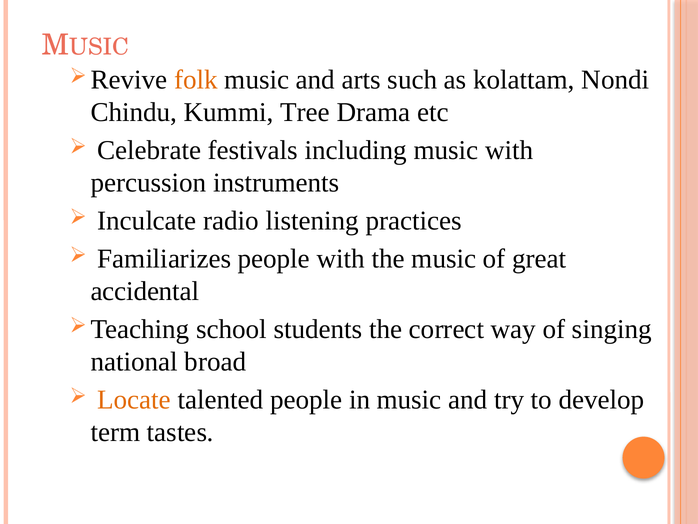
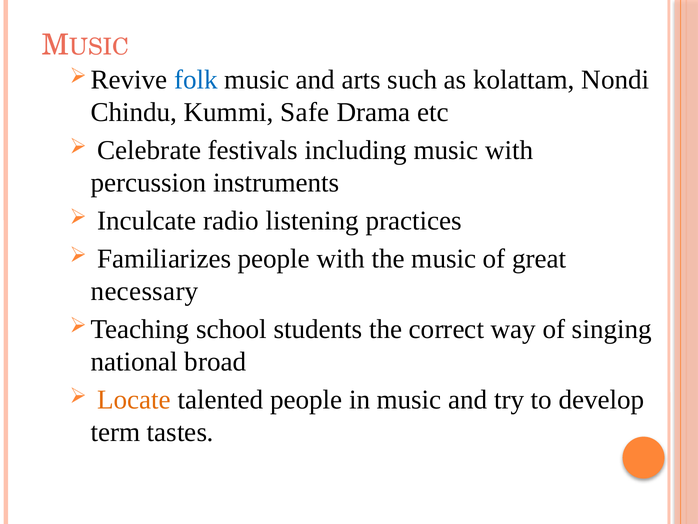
folk colour: orange -> blue
Tree: Tree -> Safe
accidental: accidental -> necessary
